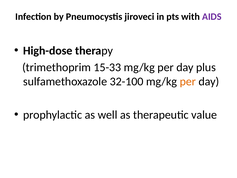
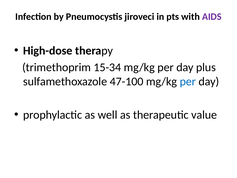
15-33: 15-33 -> 15-34
32-100: 32-100 -> 47-100
per at (188, 81) colour: orange -> blue
